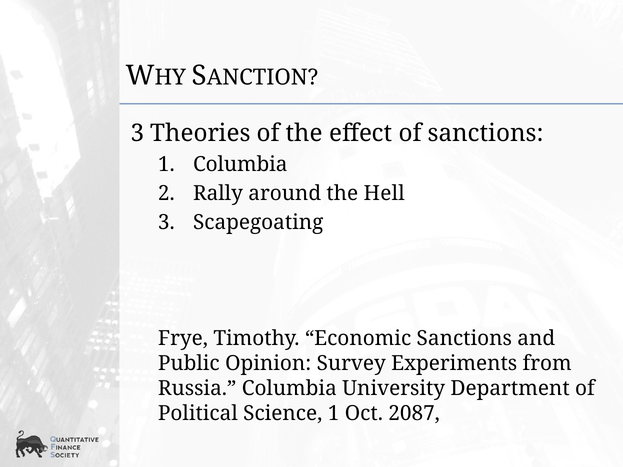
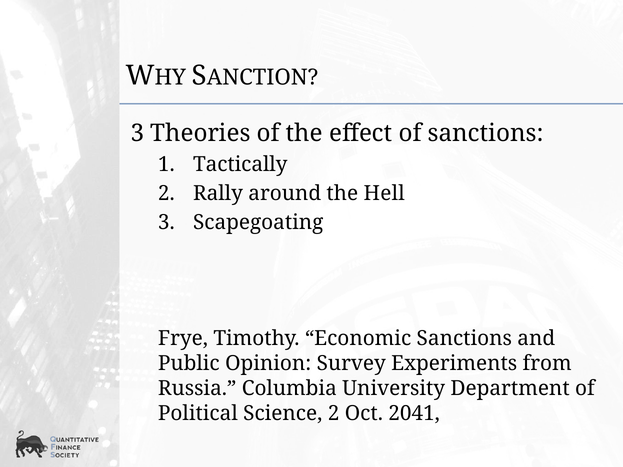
Columbia at (240, 164): Columbia -> Tactically
Science 1: 1 -> 2
2087: 2087 -> 2041
